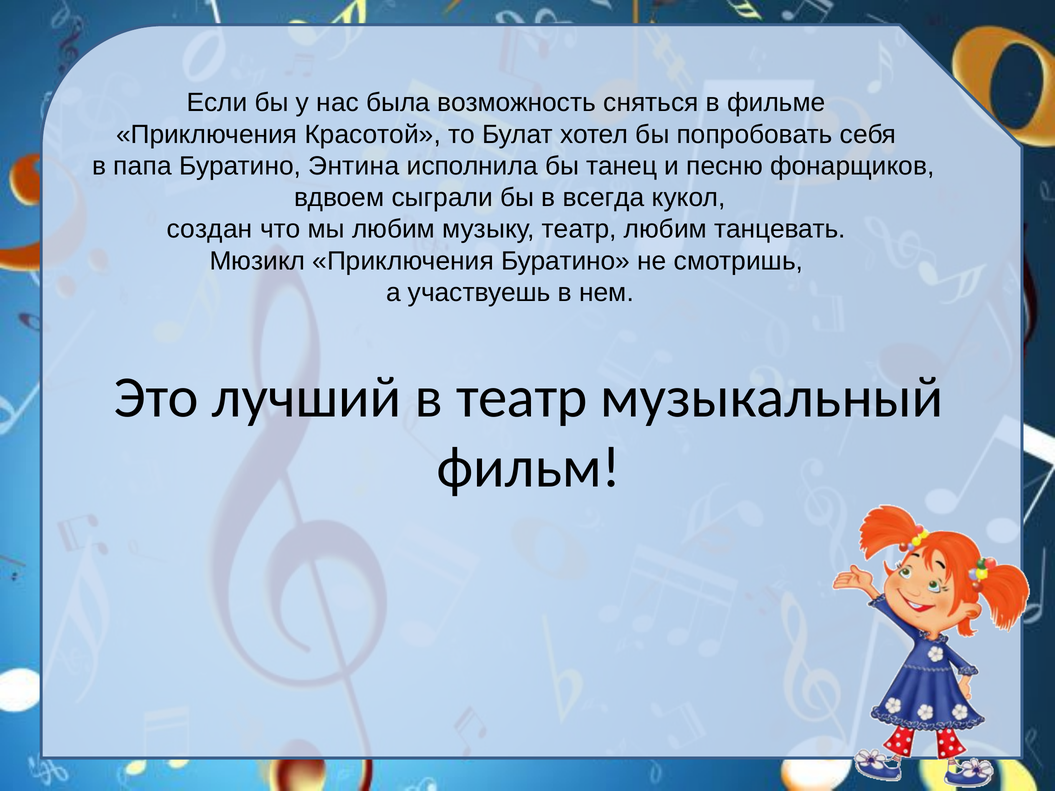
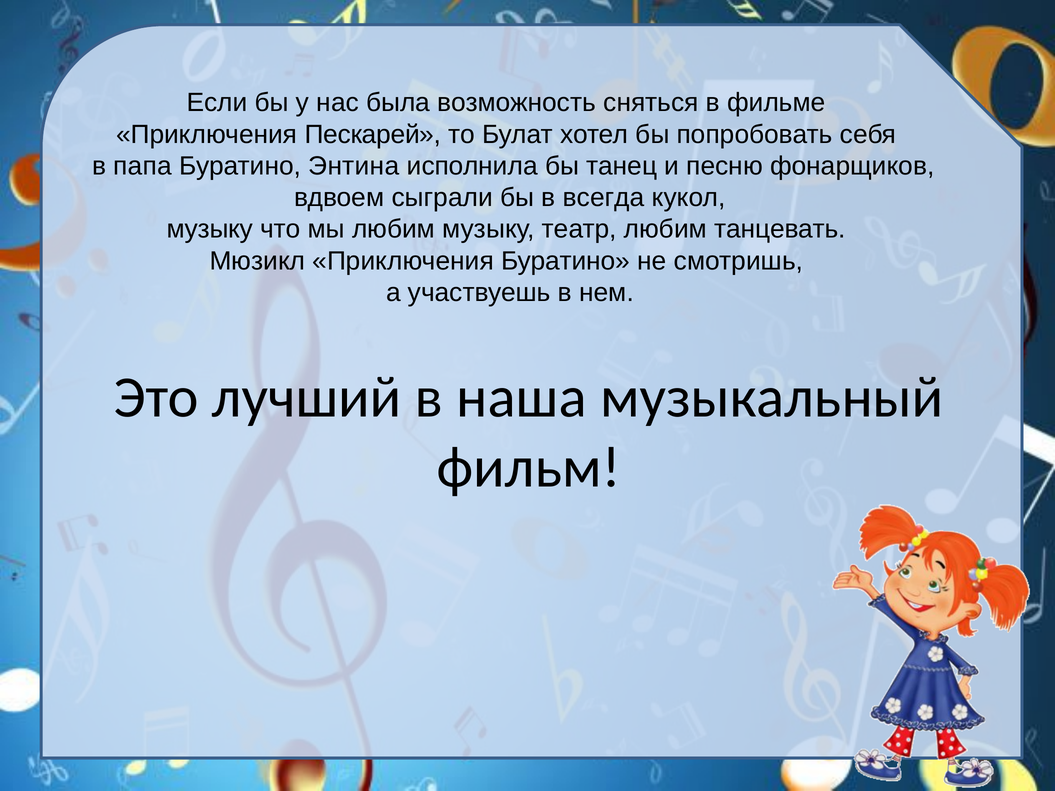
Красотой: Красотой -> Пескарей
создан at (210, 229): создан -> музыку
в театр: театр -> наша
